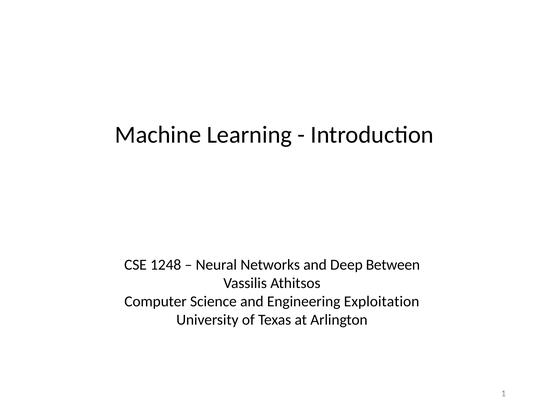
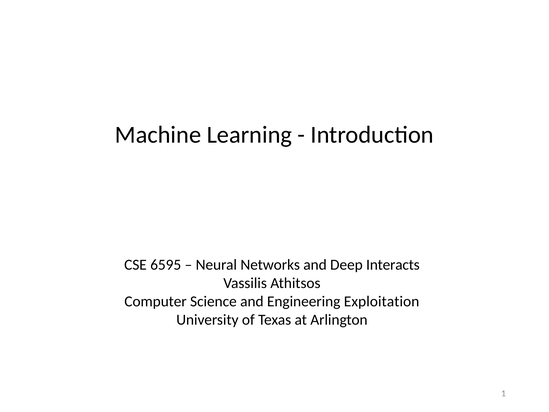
1248: 1248 -> 6595
Between: Between -> Interacts
